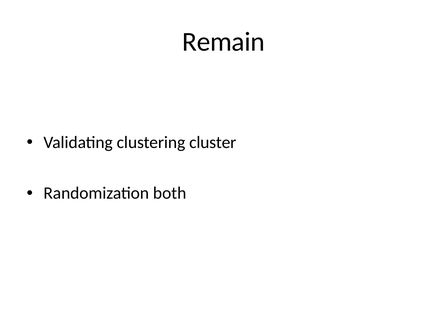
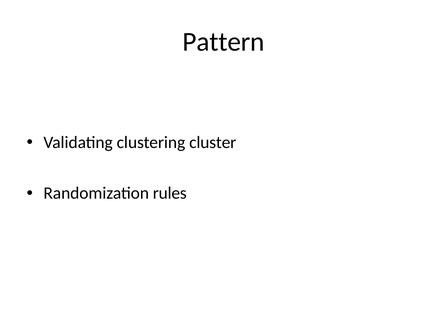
Remain: Remain -> Pattern
both: both -> rules
